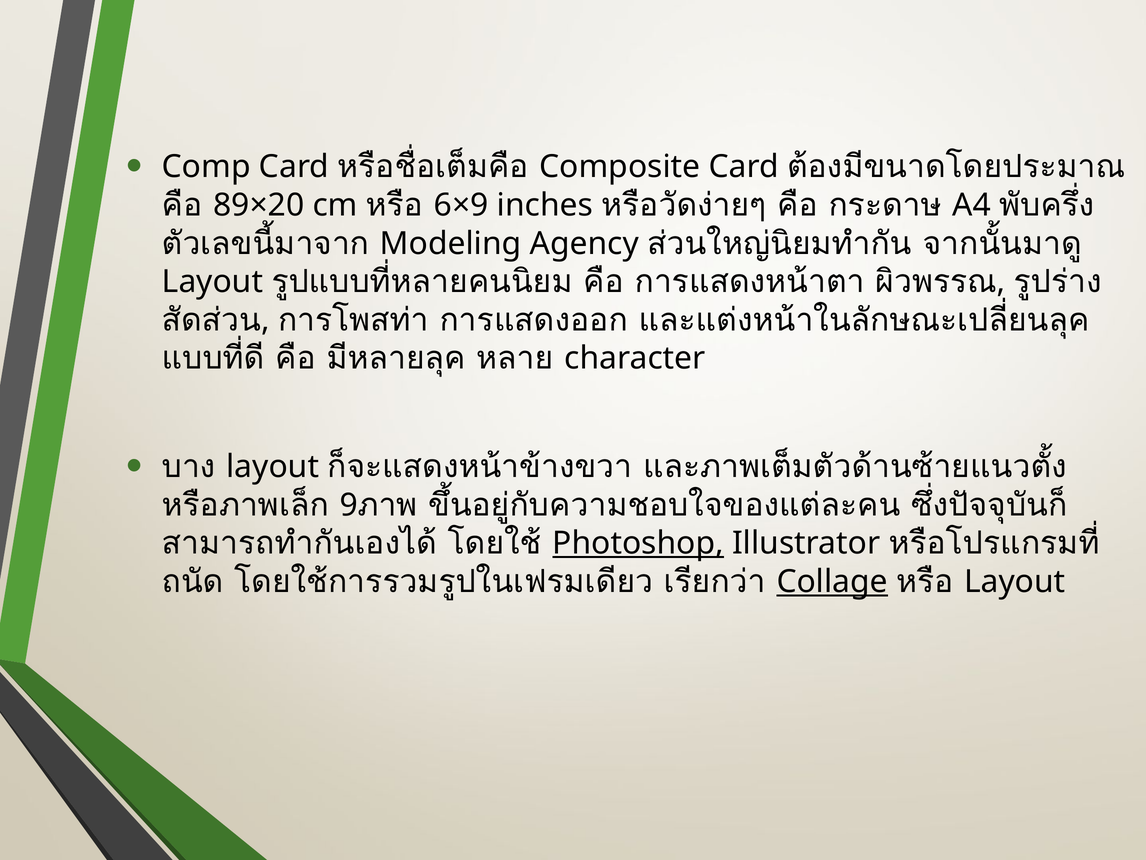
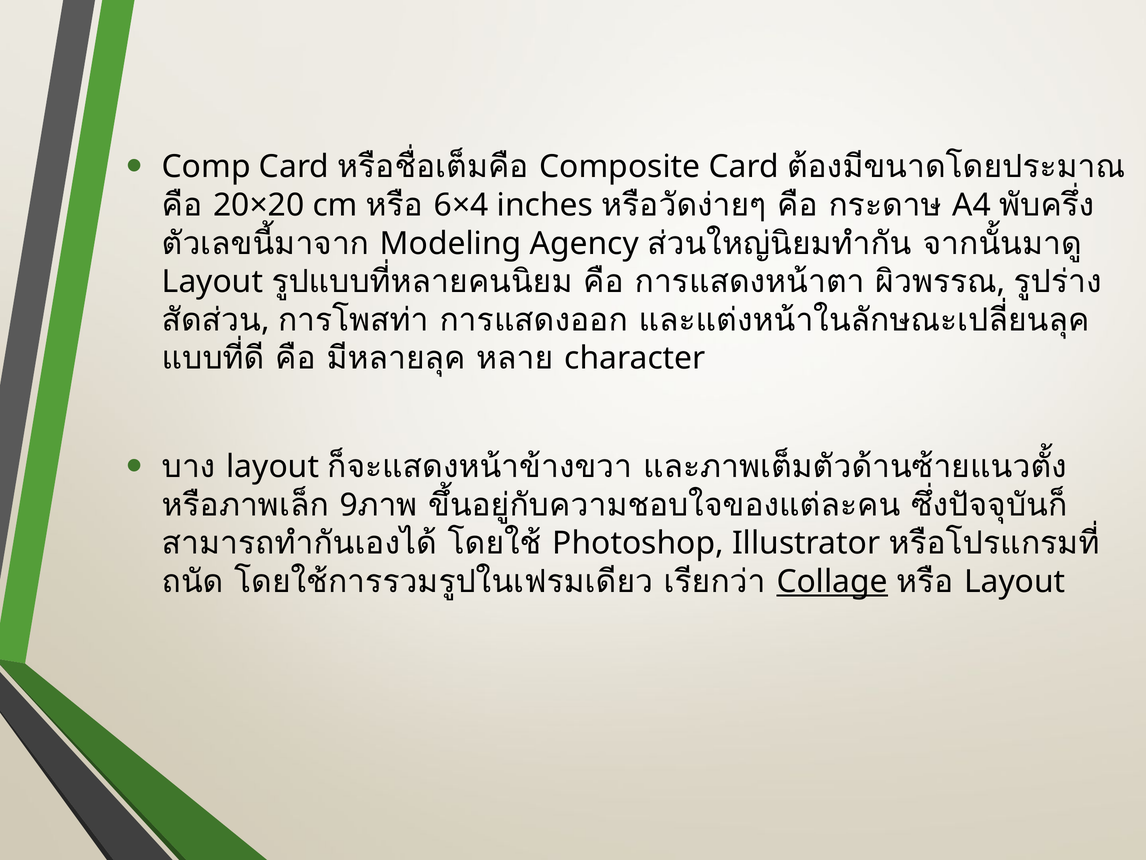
89×20: 89×20 -> 20×20
6×9: 6×9 -> 6×4
Photoshop underline: present -> none
